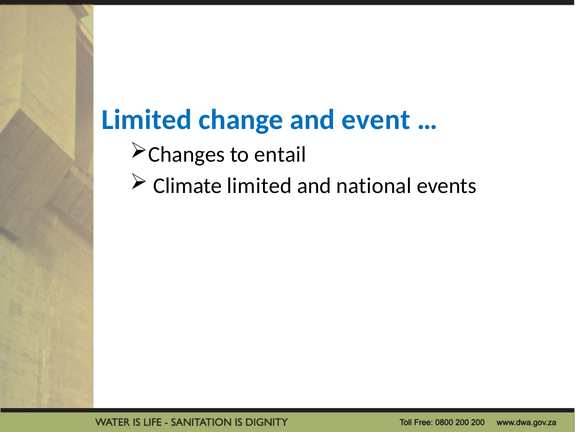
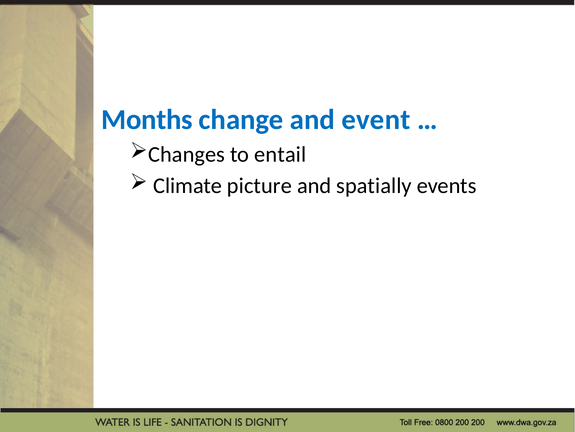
Limited at (147, 119): Limited -> Months
Climate limited: limited -> picture
national: national -> spatially
